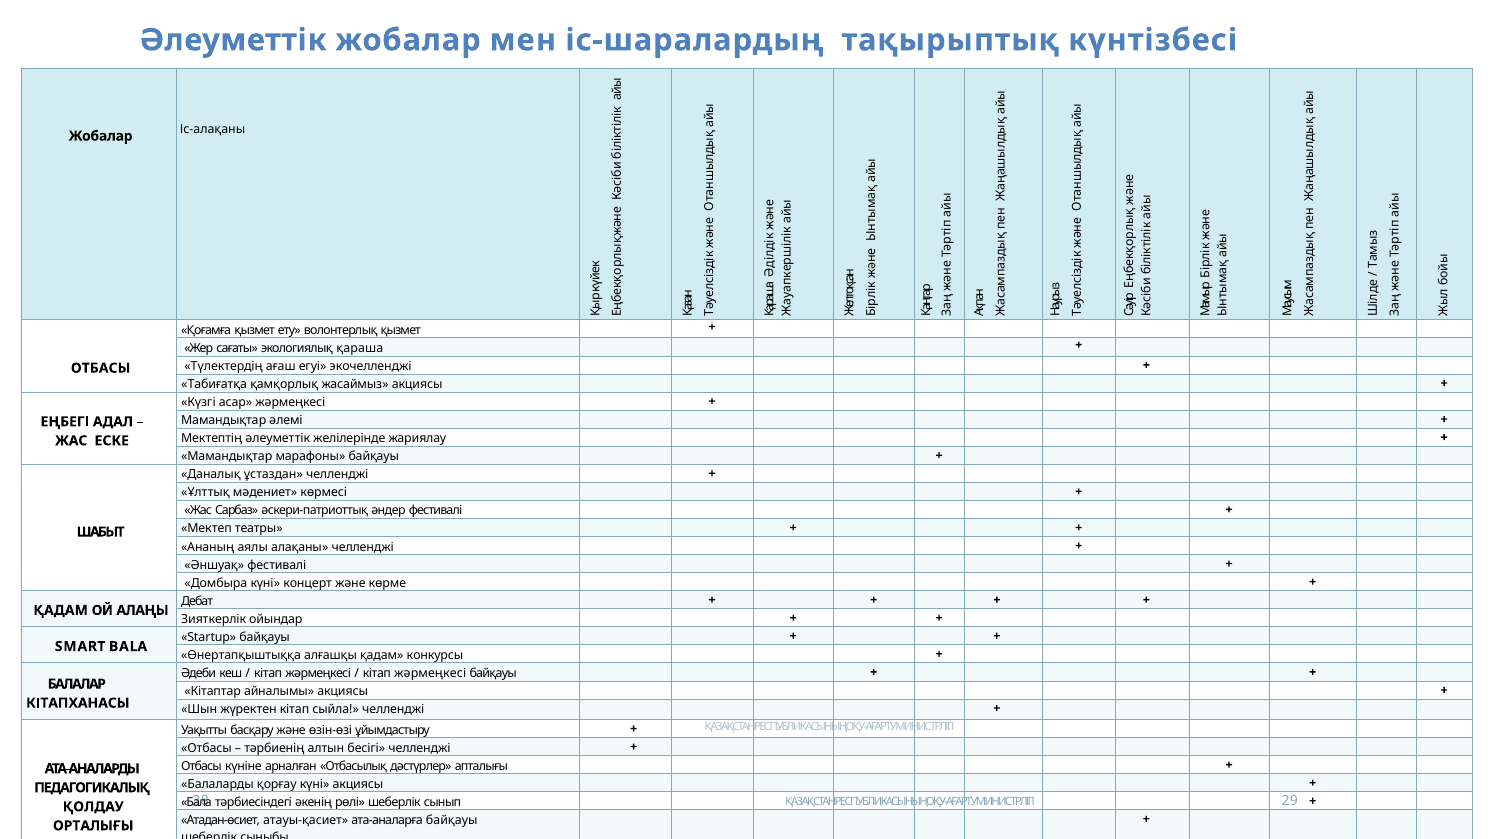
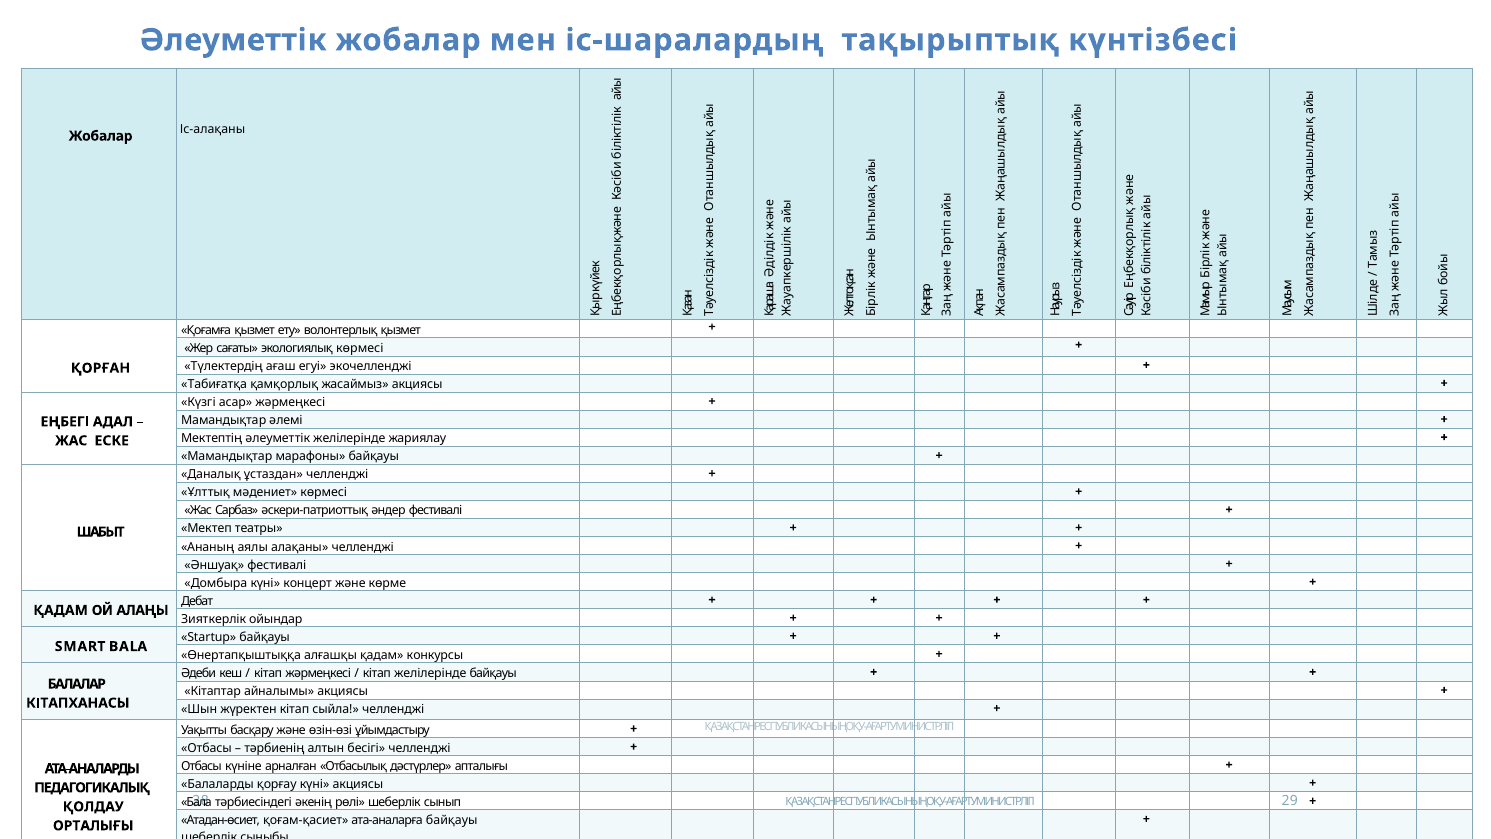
экологиялық қараша: қараша -> көрмесі
ОТБАСЫ at (101, 368): ОТБАСЫ -> ҚОРҒАН
жәрмеңкесі at (430, 673): жәрмеңкесі -> желілерінде
атауы-қасиет: атауы-қасиет -> қоғам-қасиет
